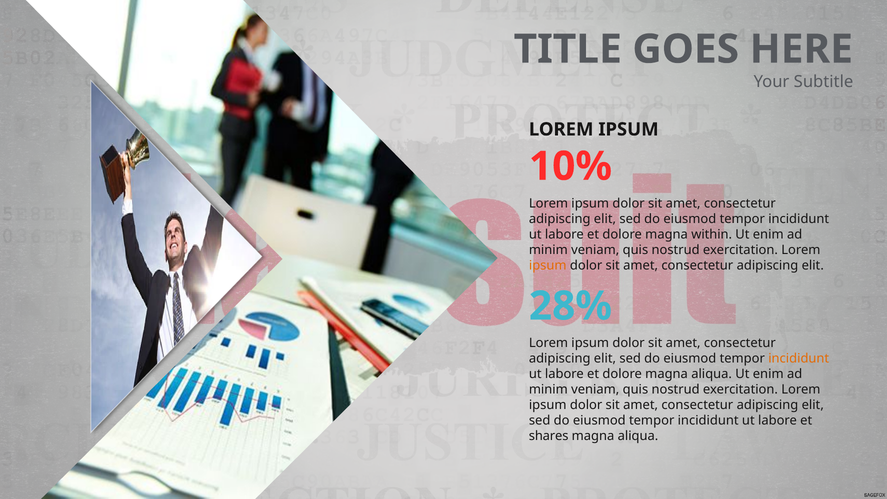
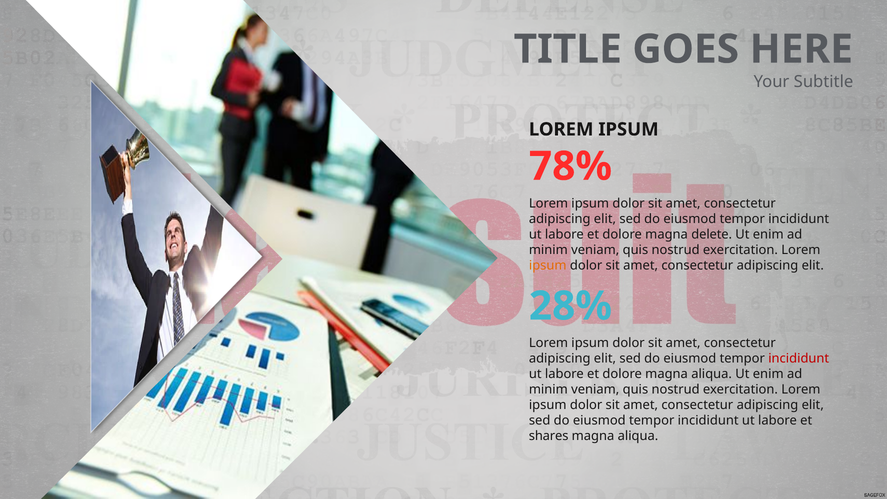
10%: 10% -> 78%
within: within -> delete
incididunt at (799, 358) colour: orange -> red
